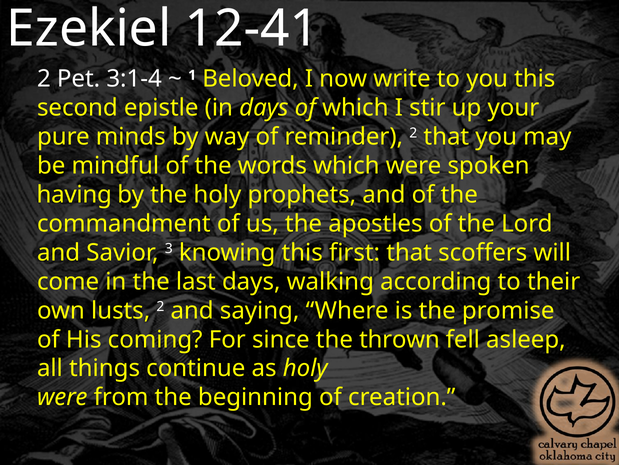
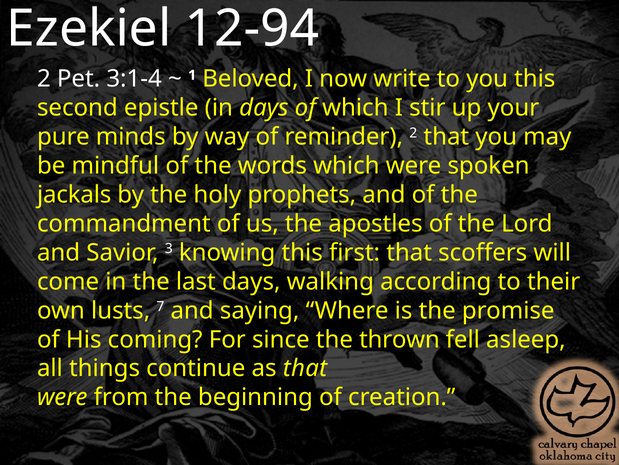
12-41: 12-41 -> 12-94
having: having -> jackals
lusts 2: 2 -> 7
as holy: holy -> that
